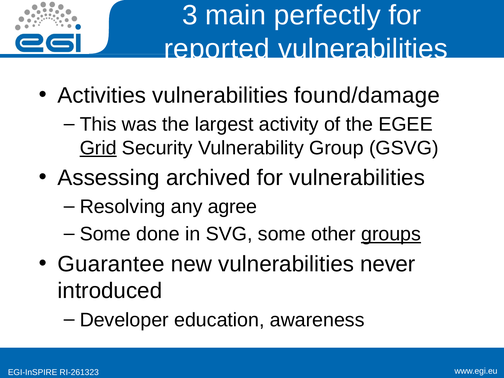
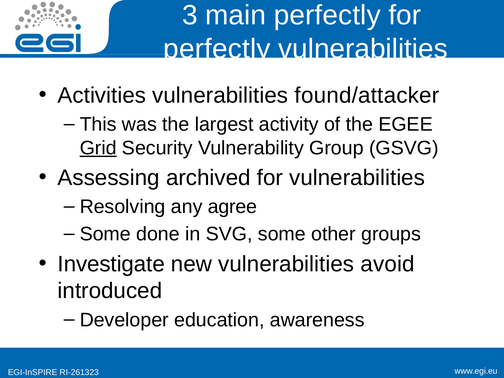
reported at (217, 49): reported -> perfectly
found/damage: found/damage -> found/attacker
groups underline: present -> none
Guarantee: Guarantee -> Investigate
never: never -> avoid
